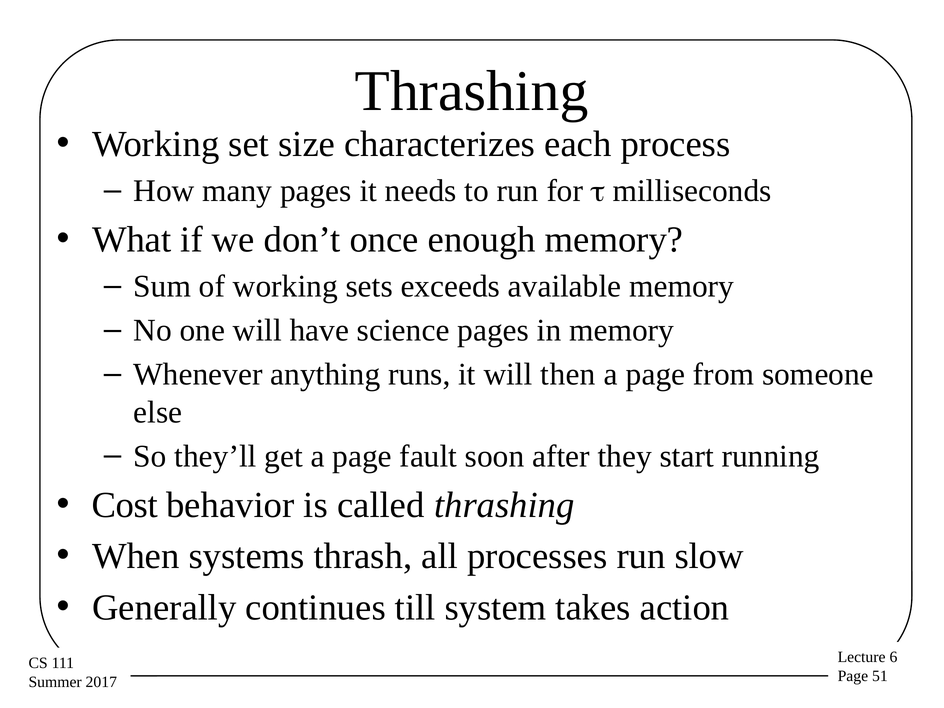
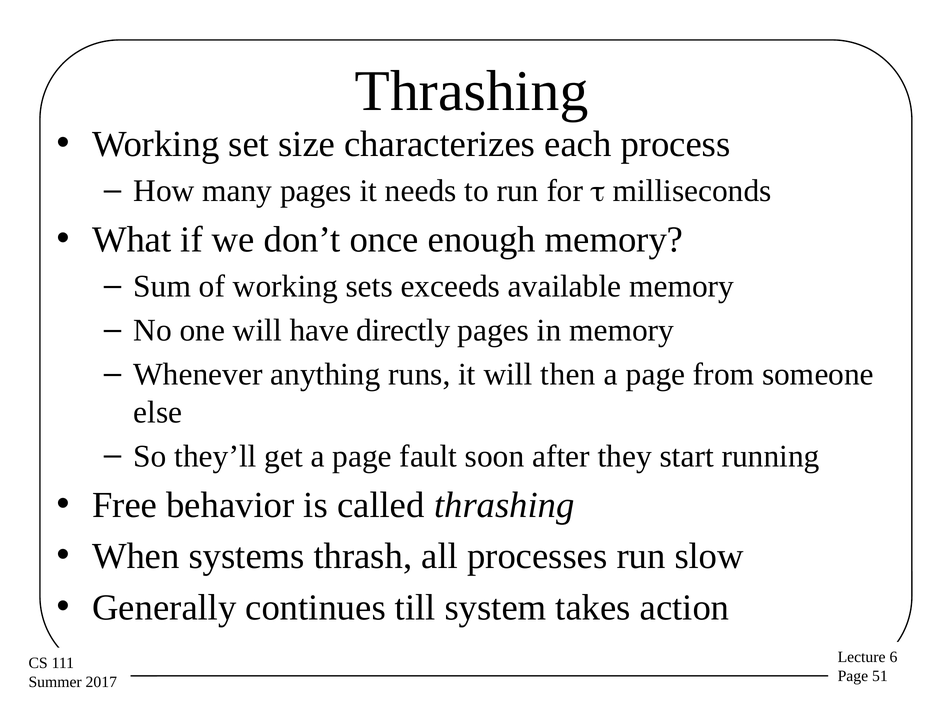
science: science -> directly
Cost: Cost -> Free
